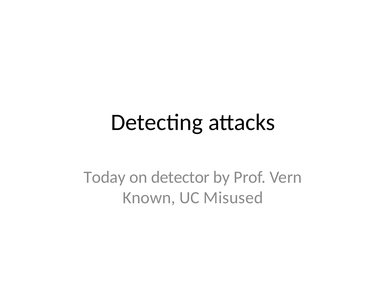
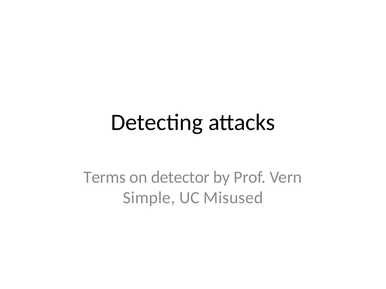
Today: Today -> Terms
Known: Known -> Simple
